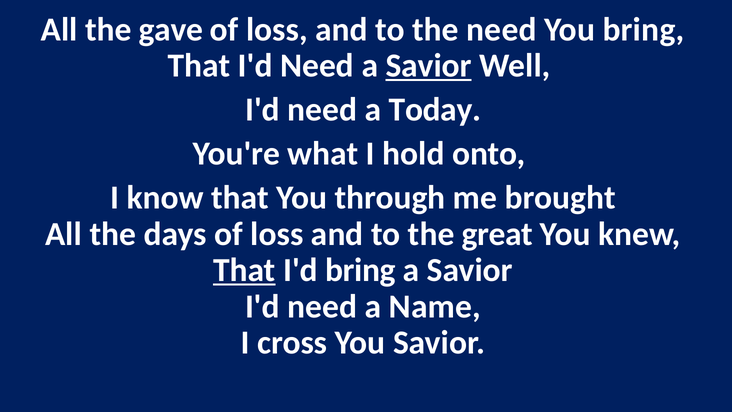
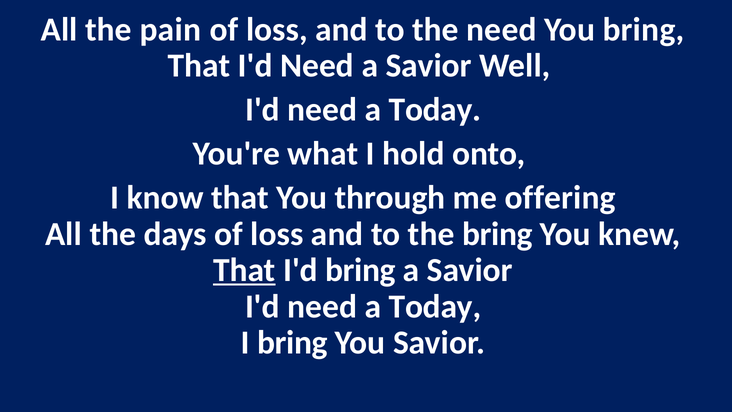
gave: gave -> pain
Savior at (429, 66) underline: present -> none
brought: brought -> offering
the great: great -> bring
Name at (435, 306): Name -> Today
I cross: cross -> bring
